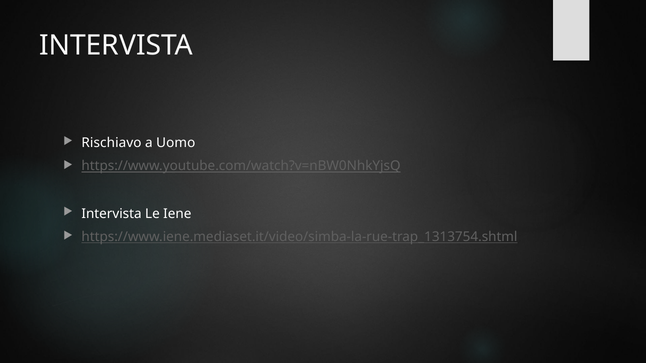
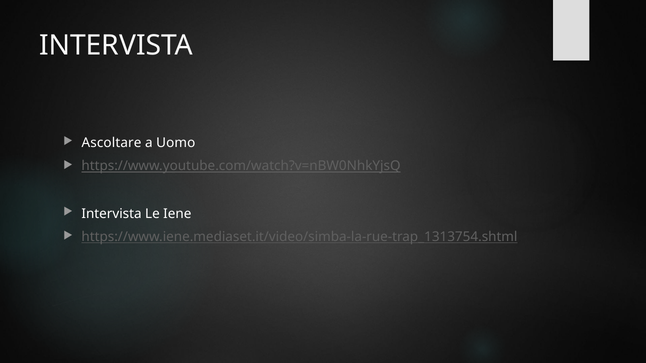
Rischiavo: Rischiavo -> Ascoltare
